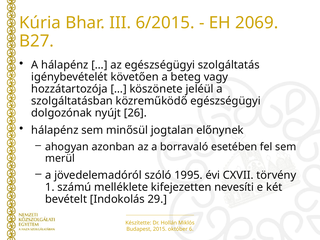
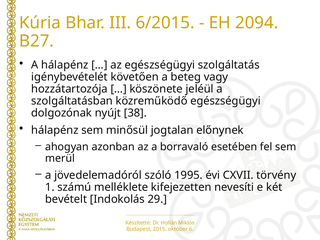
2069: 2069 -> 2094
26: 26 -> 38
